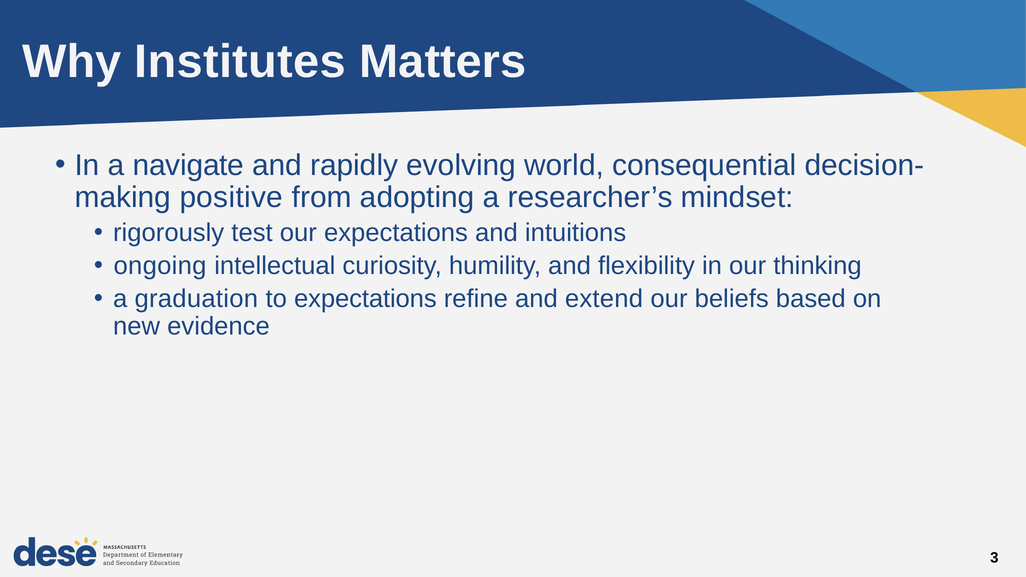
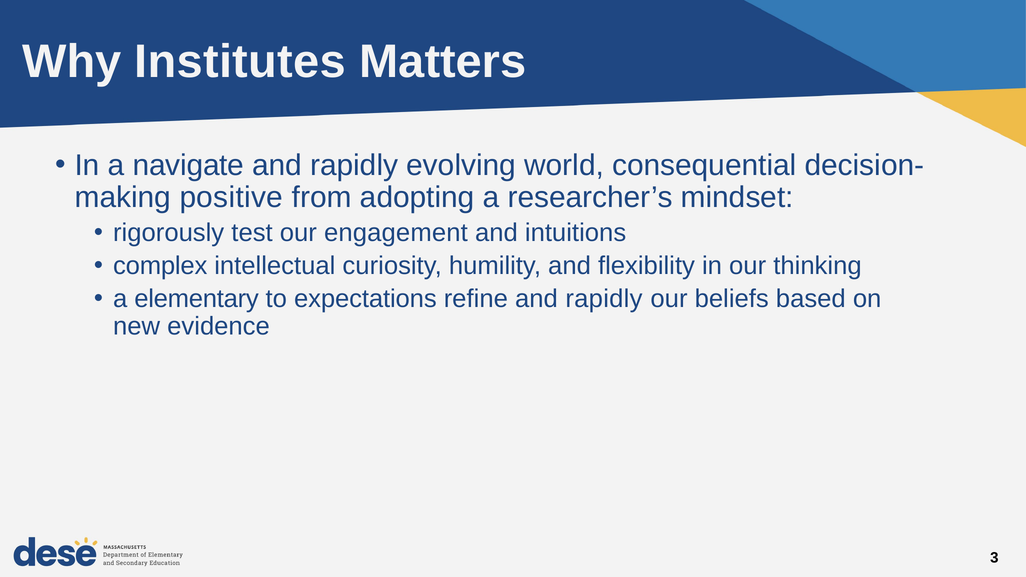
our expectations: expectations -> engagement
ongoing: ongoing -> complex
graduation: graduation -> elementary
refine and extend: extend -> rapidly
